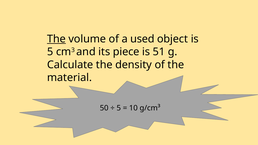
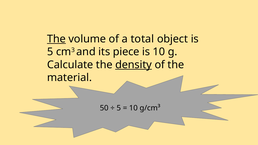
used: used -> total
is 51: 51 -> 10
density underline: none -> present
